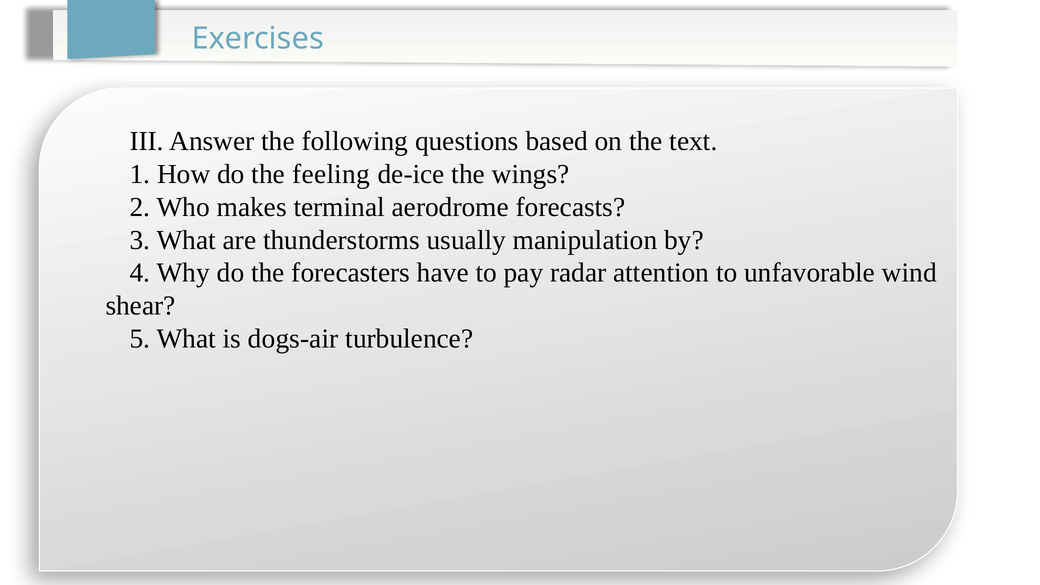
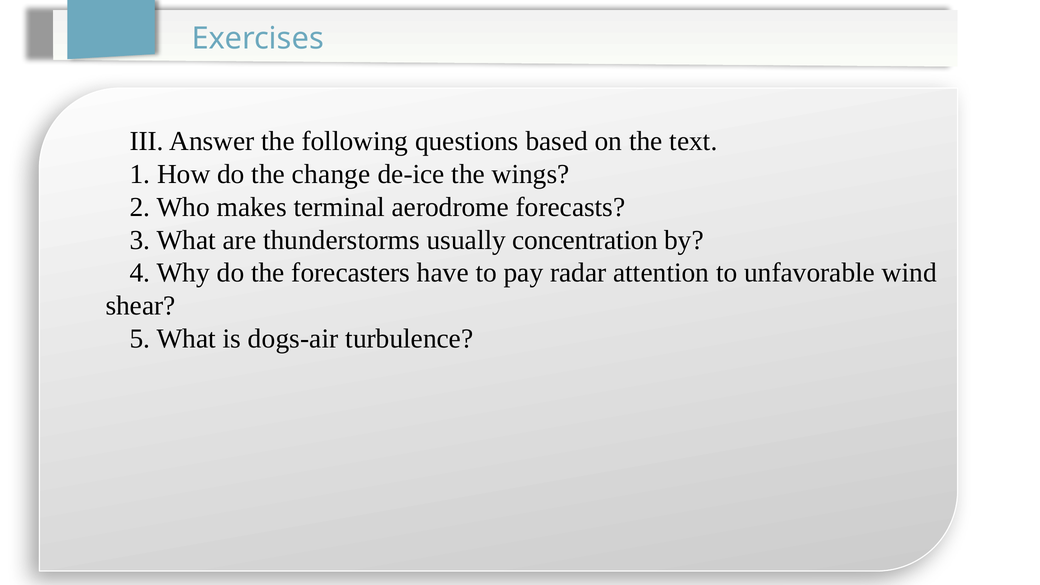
feeling: feeling -> change
manipulation: manipulation -> concentration
